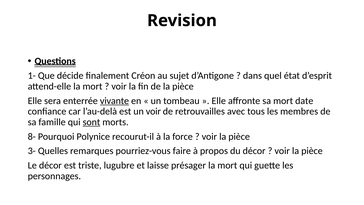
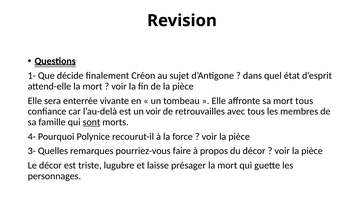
vivante underline: present -> none
mort date: date -> tous
8-: 8- -> 4-
